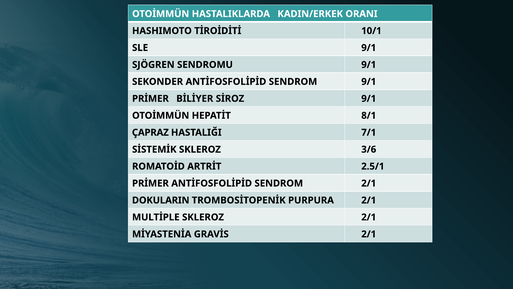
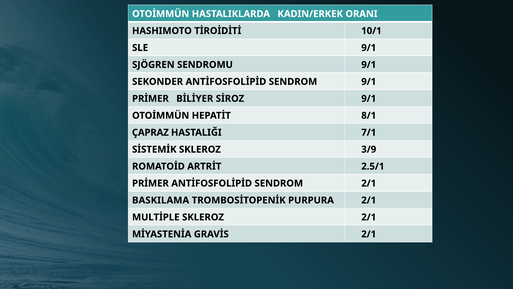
3/6: 3/6 -> 3/9
DOKULARIN: DOKULARIN -> BASKILAMA
